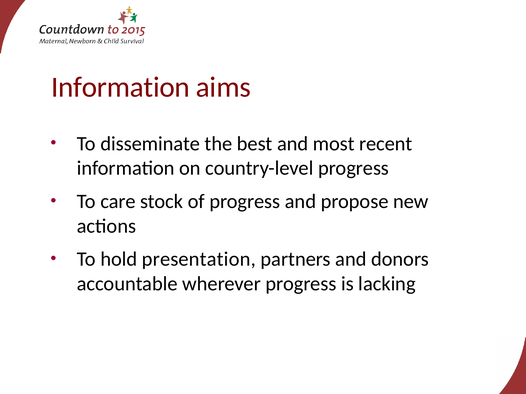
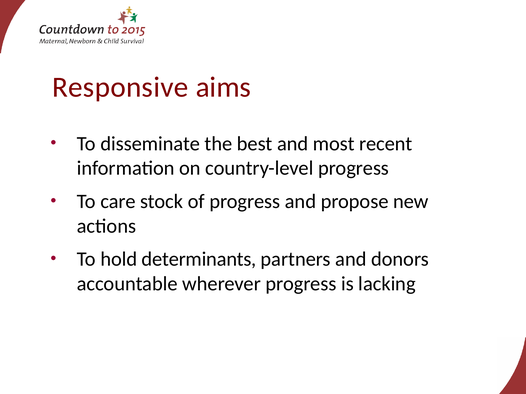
Information at (120, 87): Information -> Responsive
presentation: presentation -> determinants
